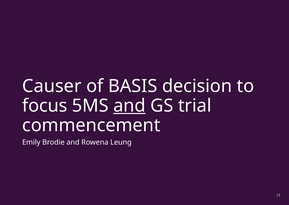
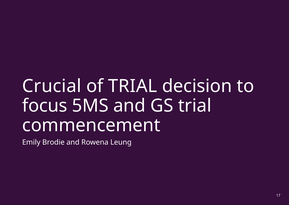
Causer: Causer -> Crucial
of BASIS: BASIS -> TRIAL
and at (129, 105) underline: present -> none
